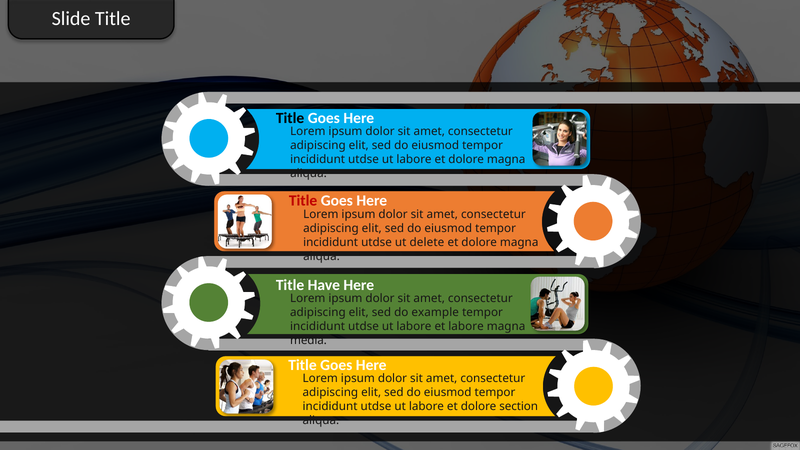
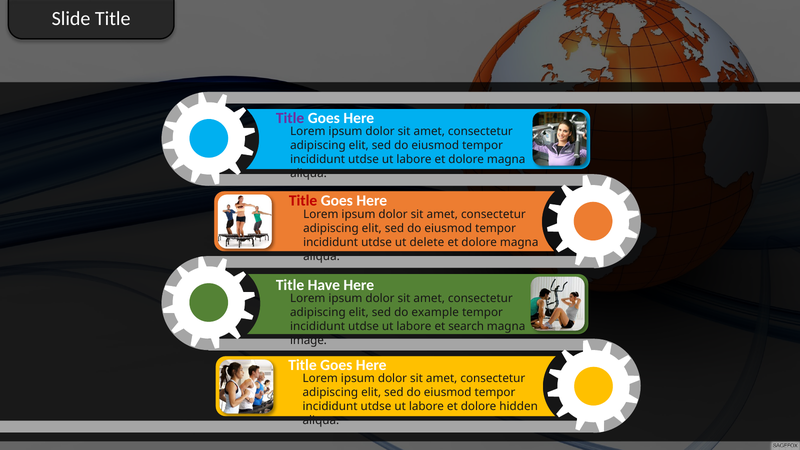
Title at (290, 118) colour: black -> purple
et labore: labore -> search
media: media -> image
section: section -> hidden
